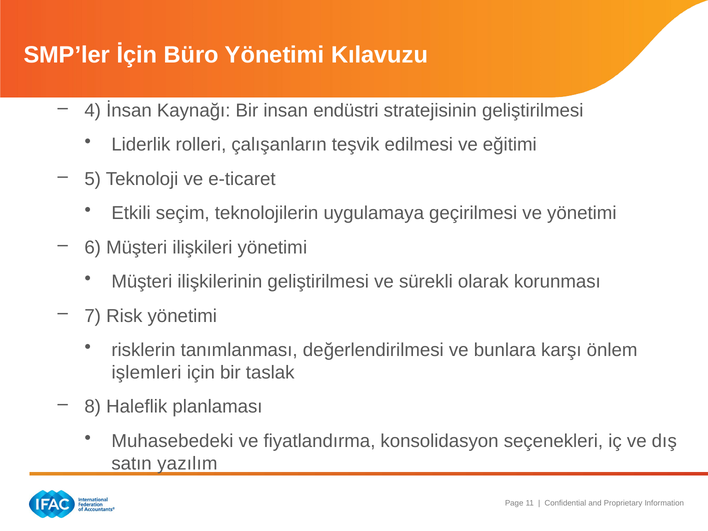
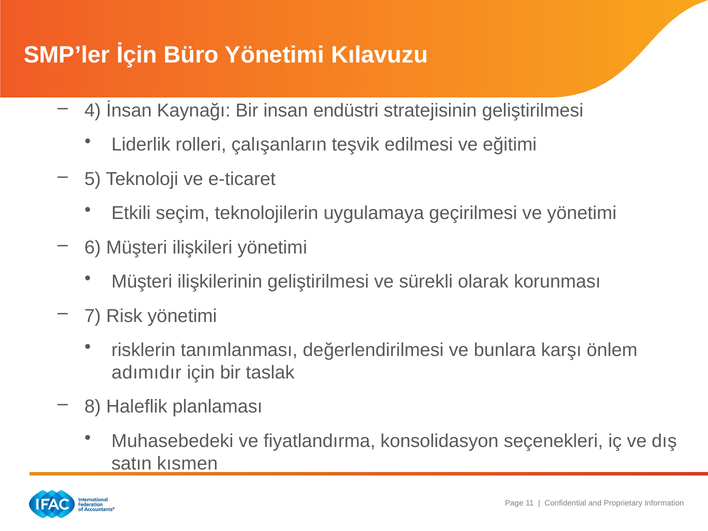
işlemleri: işlemleri -> adımıdır
yazılım: yazılım -> kısmen
